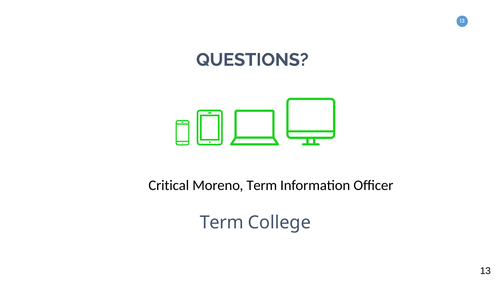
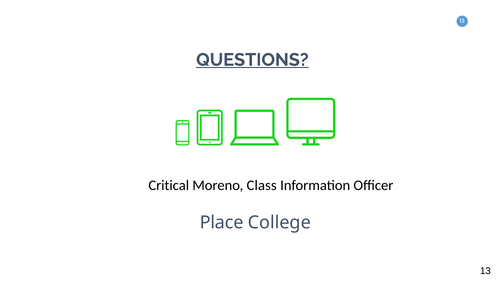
QUESTIONS underline: none -> present
Moreno Term: Term -> Class
Term at (222, 222): Term -> Place
